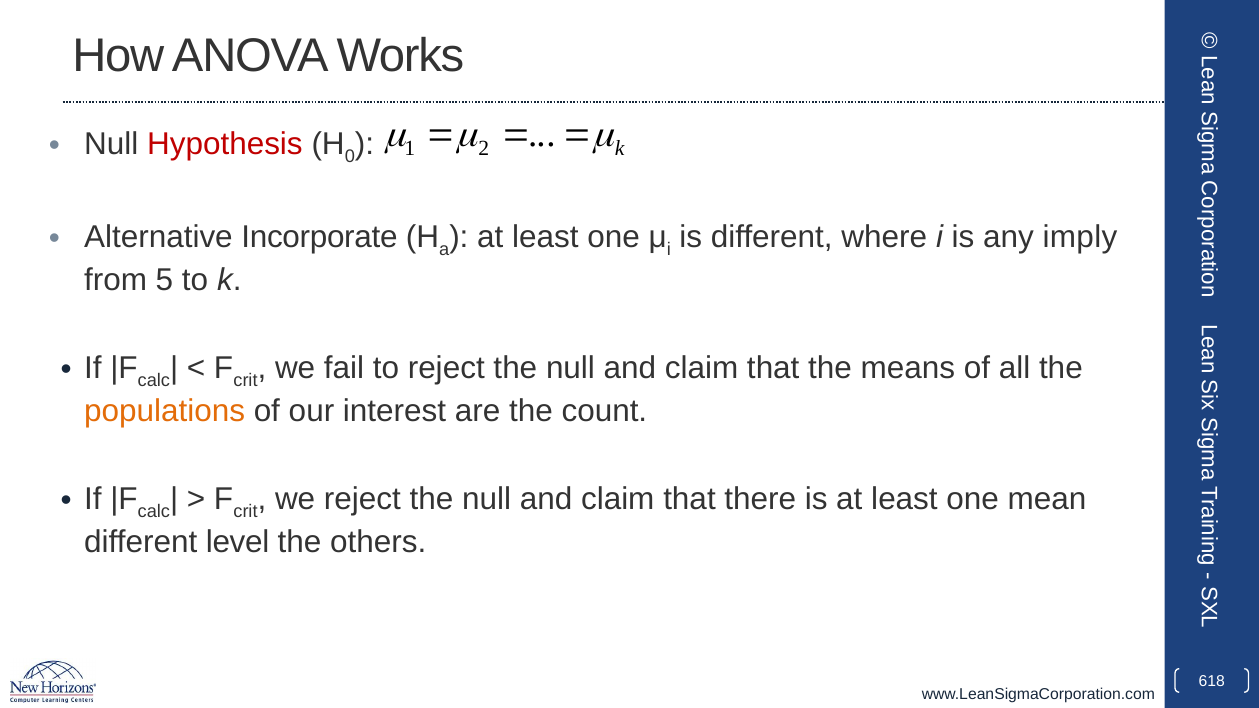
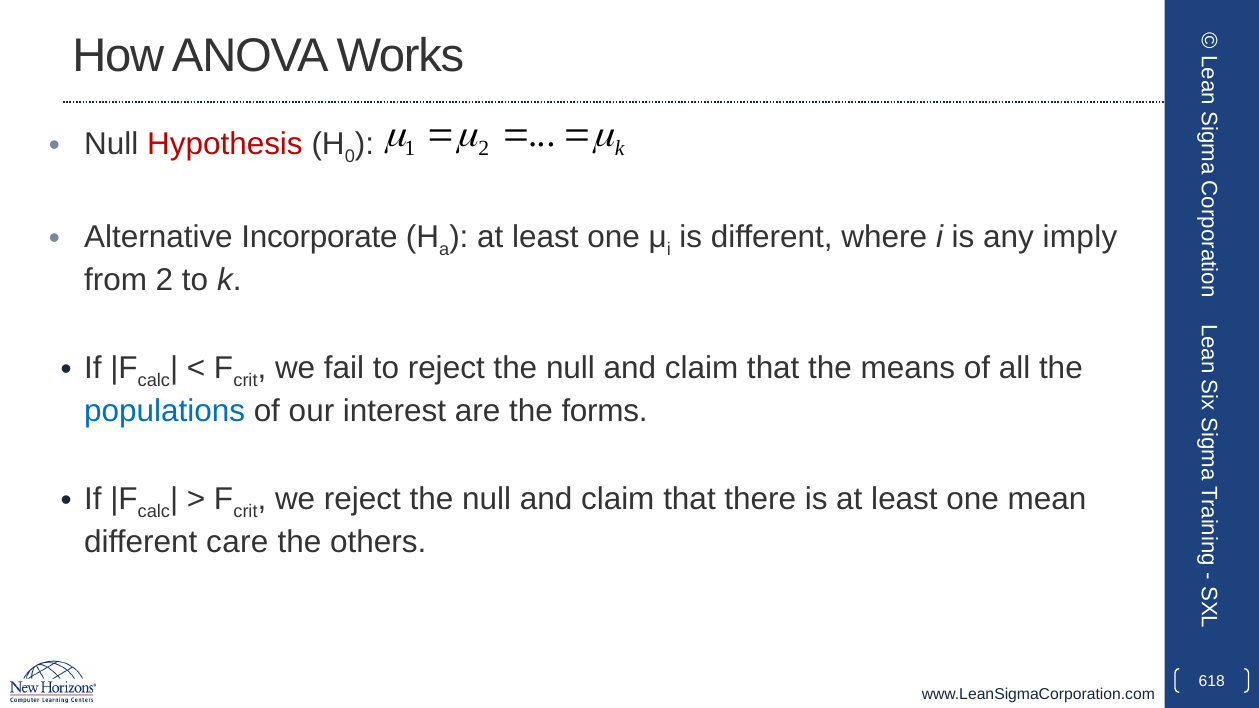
from 5: 5 -> 2
populations colour: orange -> blue
count: count -> forms
level: level -> care
